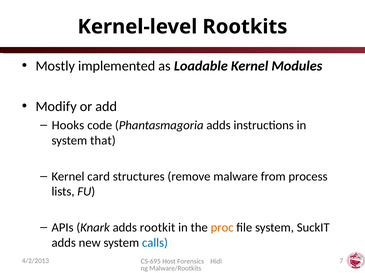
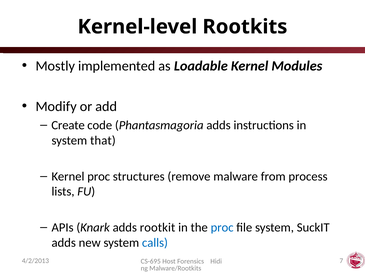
Hooks: Hooks -> Create
Kernel card: card -> proc
proc at (222, 228) colour: orange -> blue
